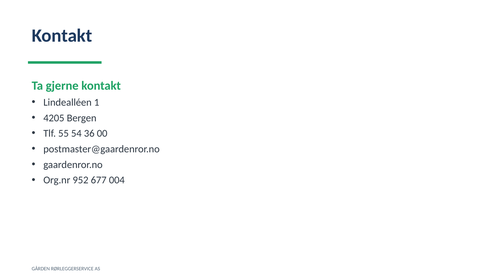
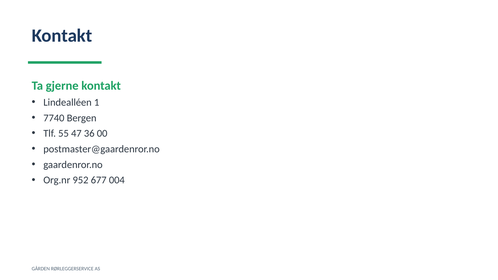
4205: 4205 -> 7740
54: 54 -> 47
